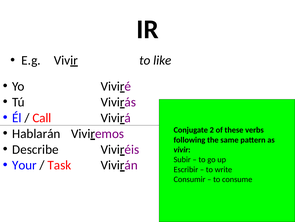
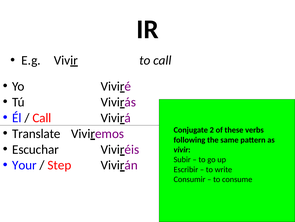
to like: like -> call
Hablarán: Hablarán -> Translate
Describe: Describe -> Escuchar
Task: Task -> Step
